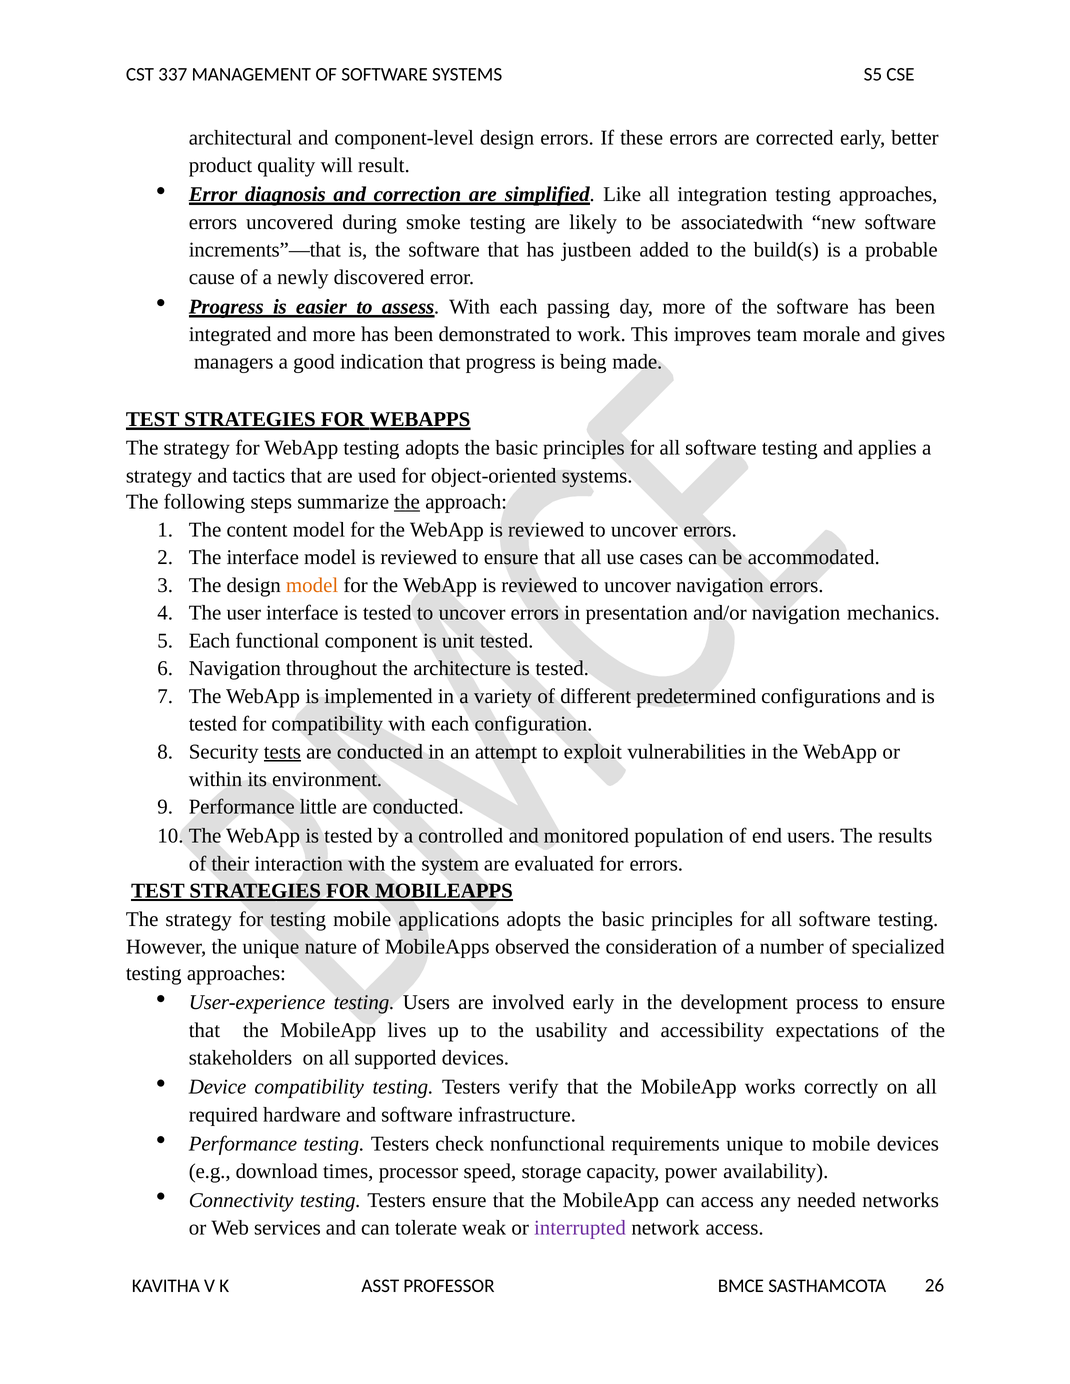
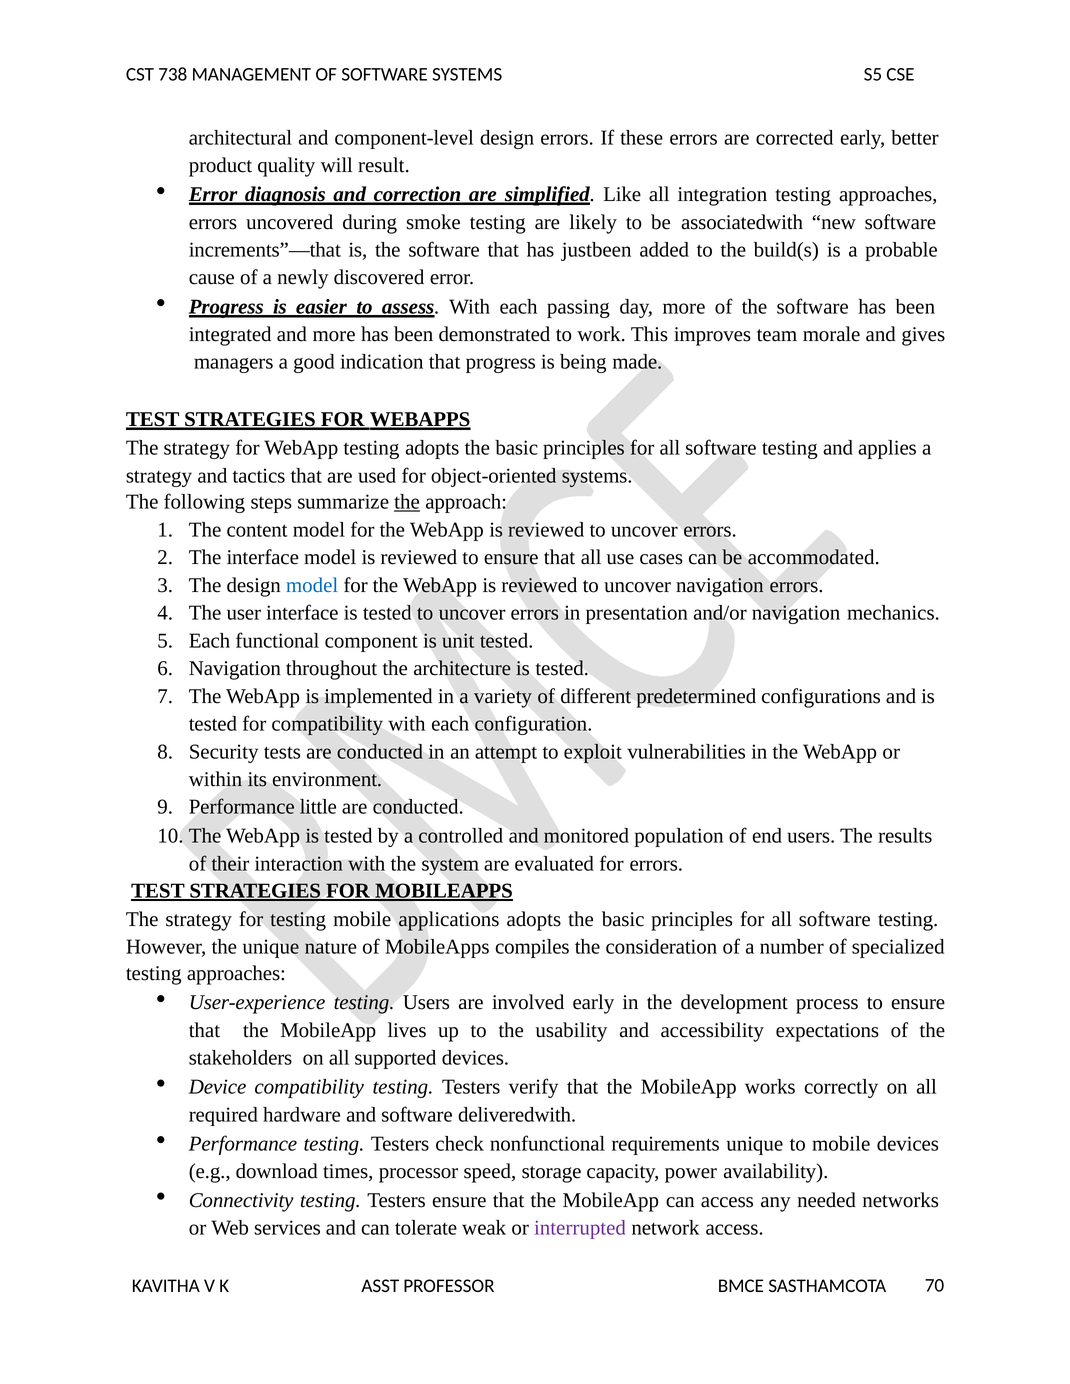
337: 337 -> 738
model at (312, 586) colour: orange -> blue
tests underline: present -> none
observed: observed -> compiles
infrastructure: infrastructure -> deliveredwith
26: 26 -> 70
